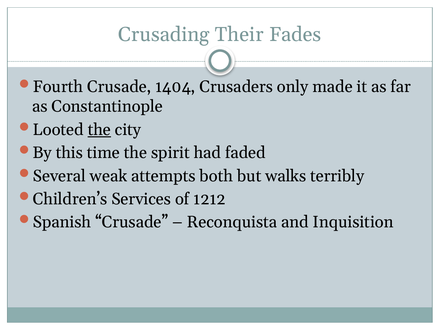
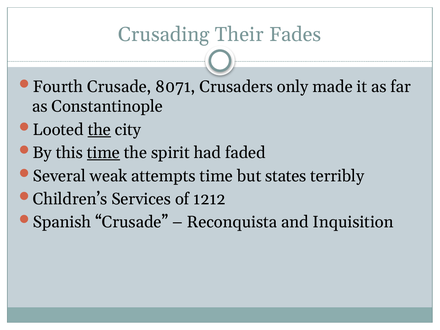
1404: 1404 -> 8071
time at (103, 153) underline: none -> present
attempts both: both -> time
walks: walks -> states
